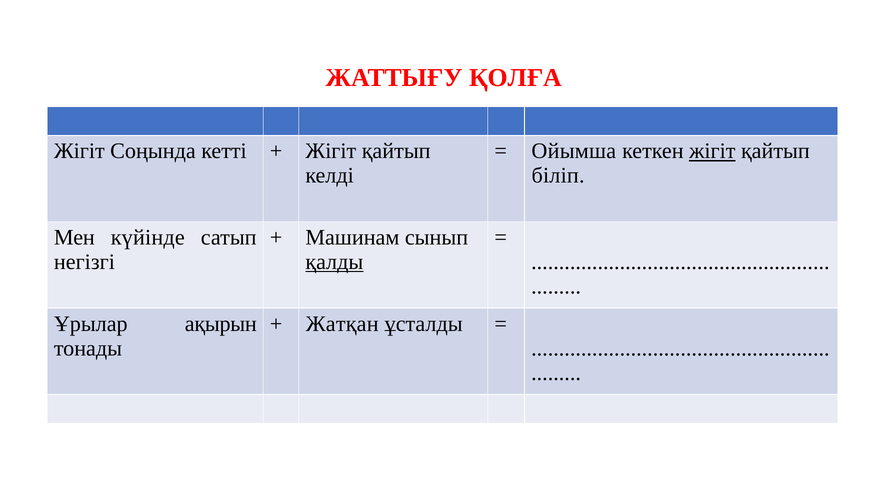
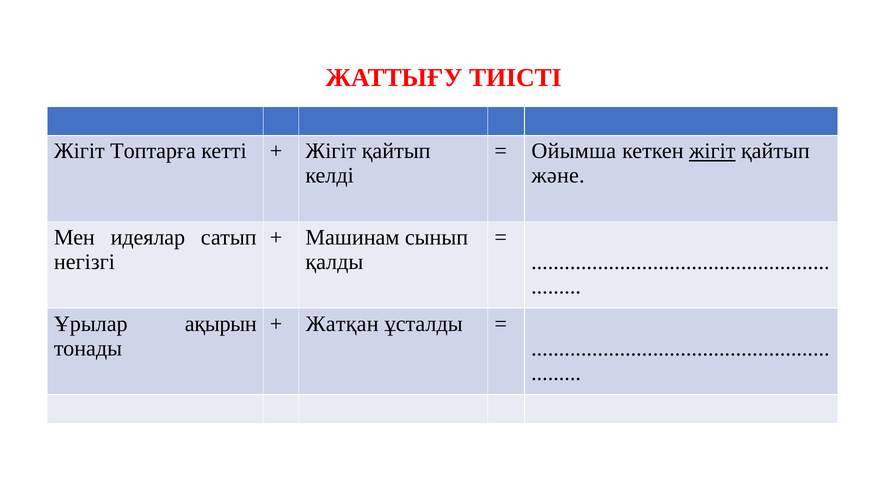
ҚОЛҒА: ҚОЛҒА -> ТИІСТІ
Соңында: Соңында -> Топтарға
біліп: біліп -> және
күйінде: күйінде -> идеялар
қалды underline: present -> none
